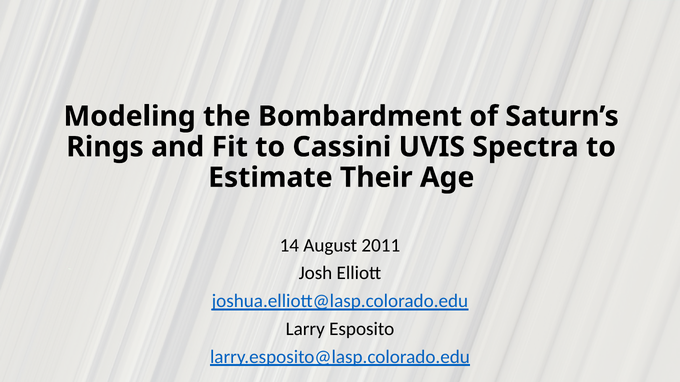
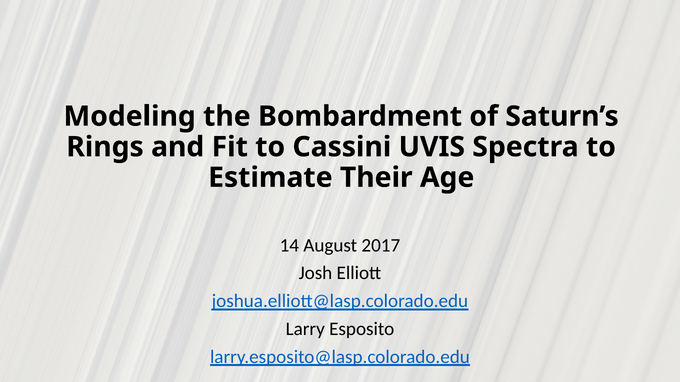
2011: 2011 -> 2017
